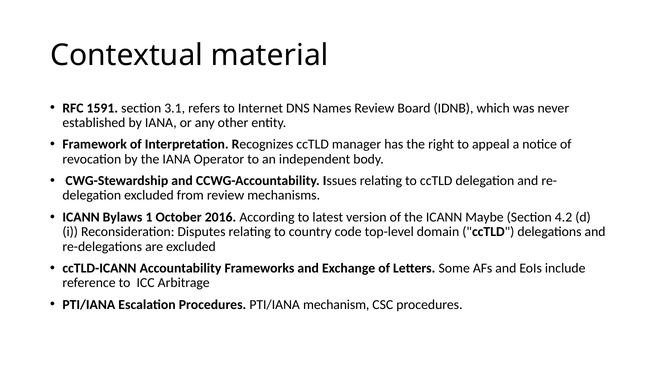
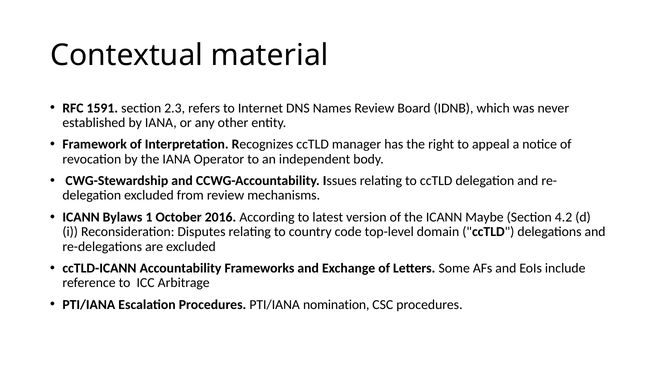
3.1: 3.1 -> 2.3
mechanism: mechanism -> nomination
